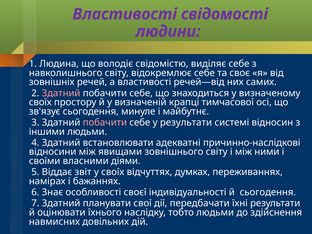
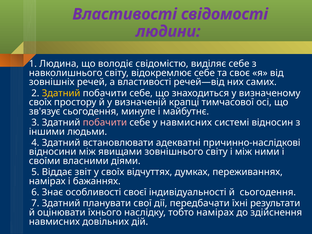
Здатний at (61, 93) colour: pink -> yellow
у результати: результати -> навмисних
тобто людьми: людьми -> намірах
